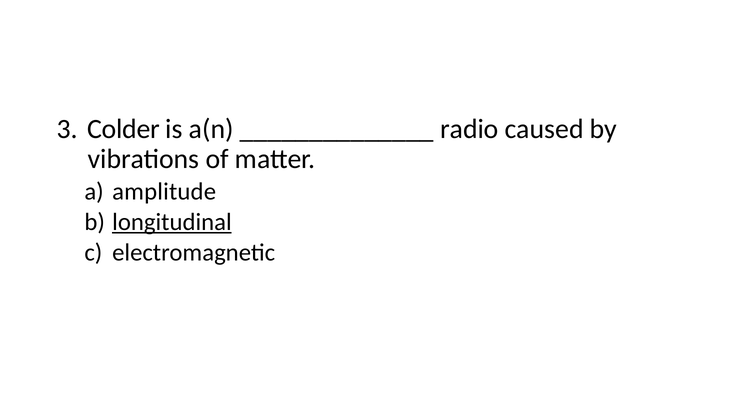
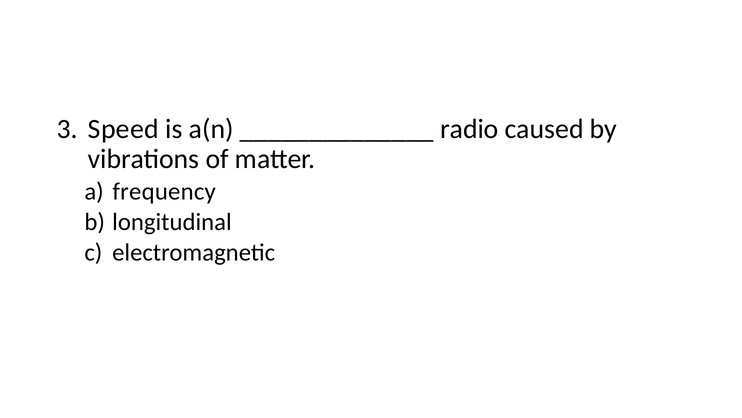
Colder: Colder -> Speed
amplitude: amplitude -> frequency
longitudinal underline: present -> none
